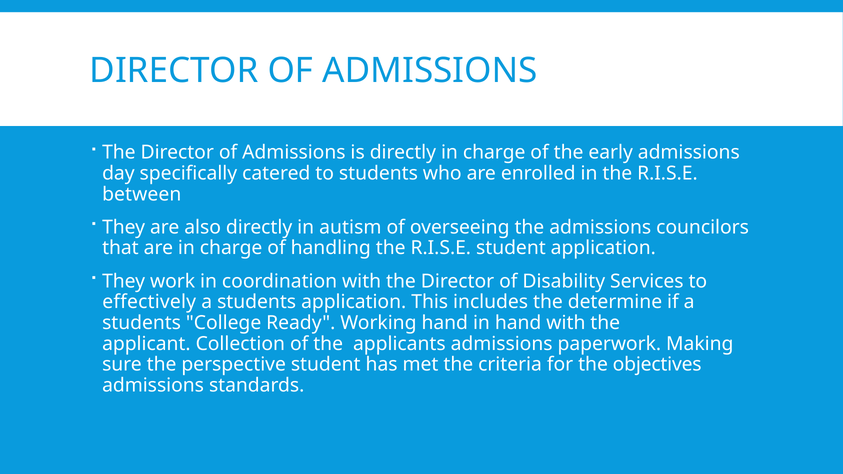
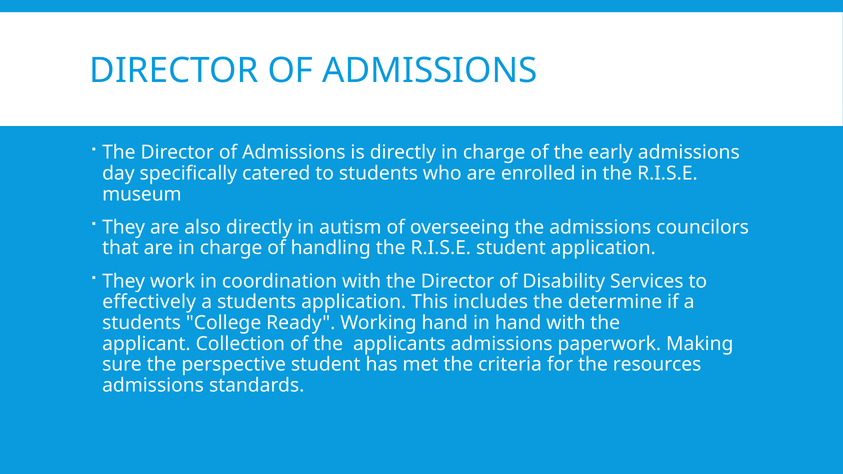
between: between -> museum
objectives: objectives -> resources
